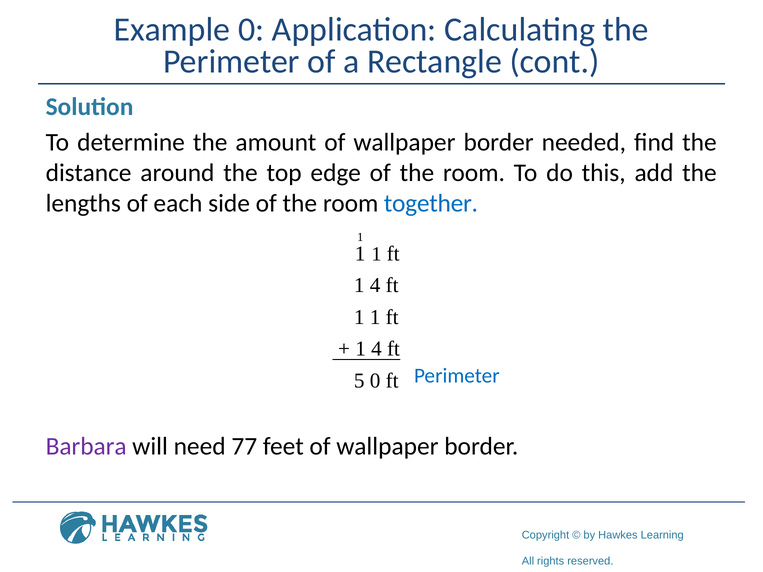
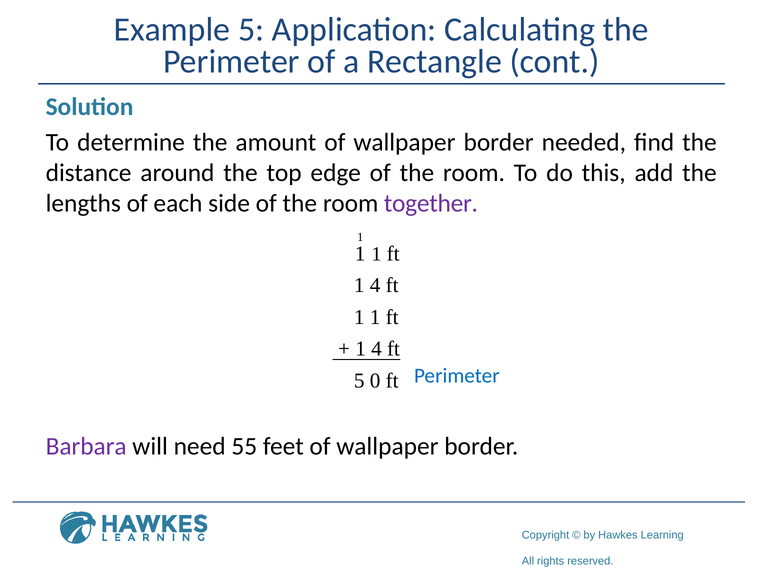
Example 0: 0 -> 5
together colour: blue -> purple
77: 77 -> 55
